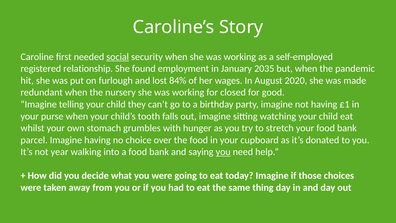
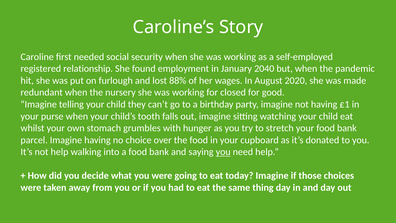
social underline: present -> none
2035: 2035 -> 2040
84%: 84% -> 88%
not year: year -> help
